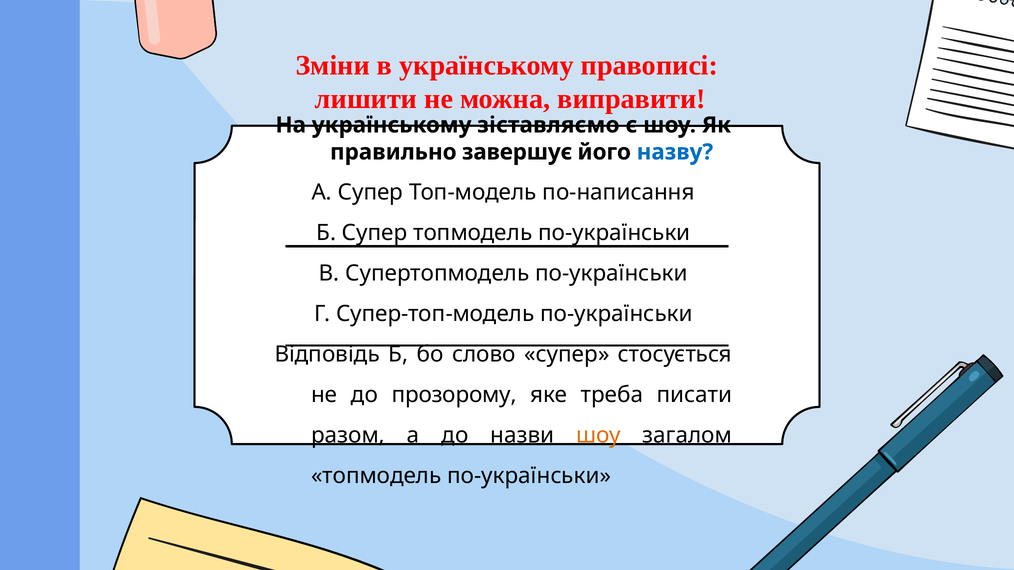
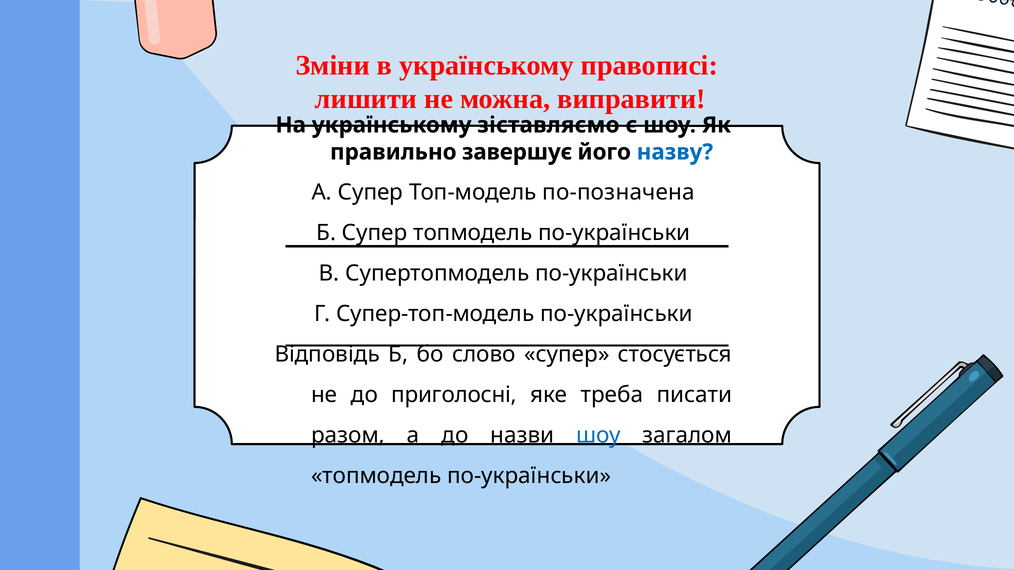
по-написання: по-написання -> по-позначена
прозорому: прозорому -> приголосні
шоу at (598, 436) colour: orange -> blue
